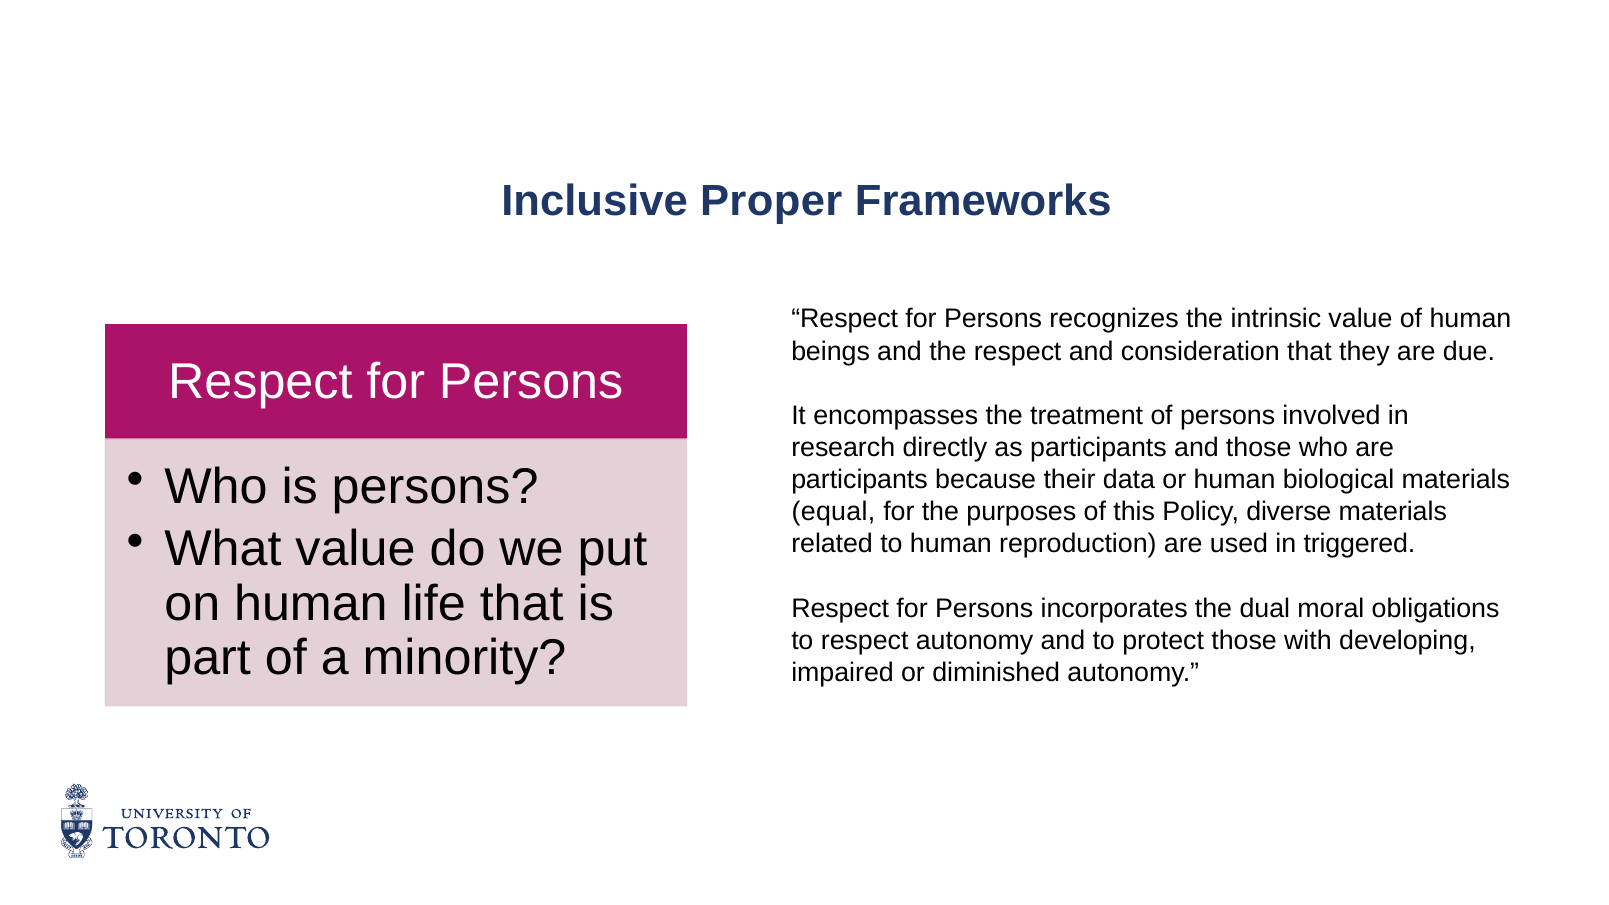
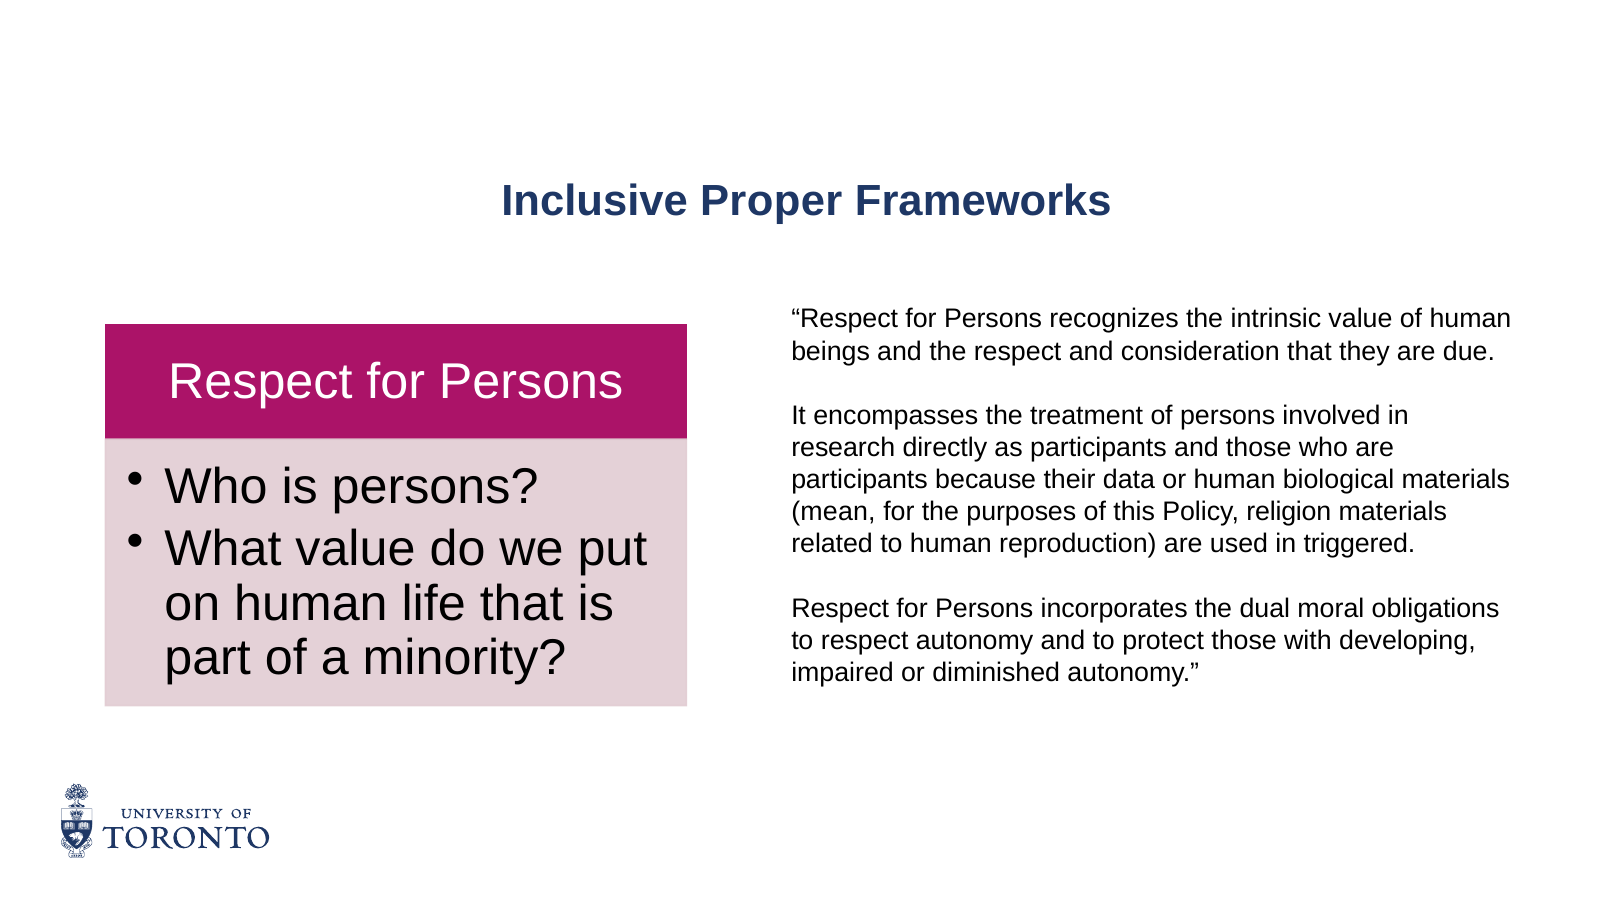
equal: equal -> mean
diverse: diverse -> religion
